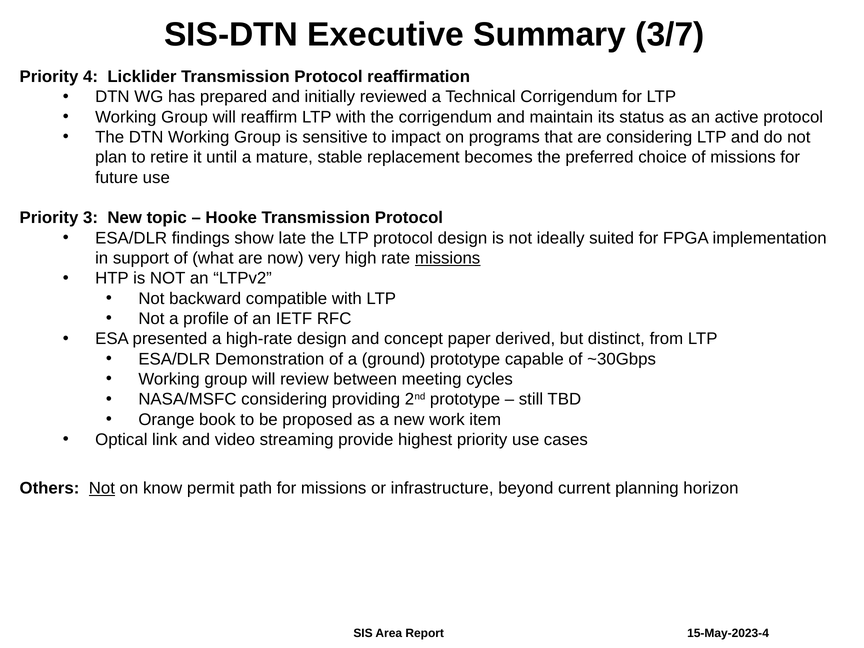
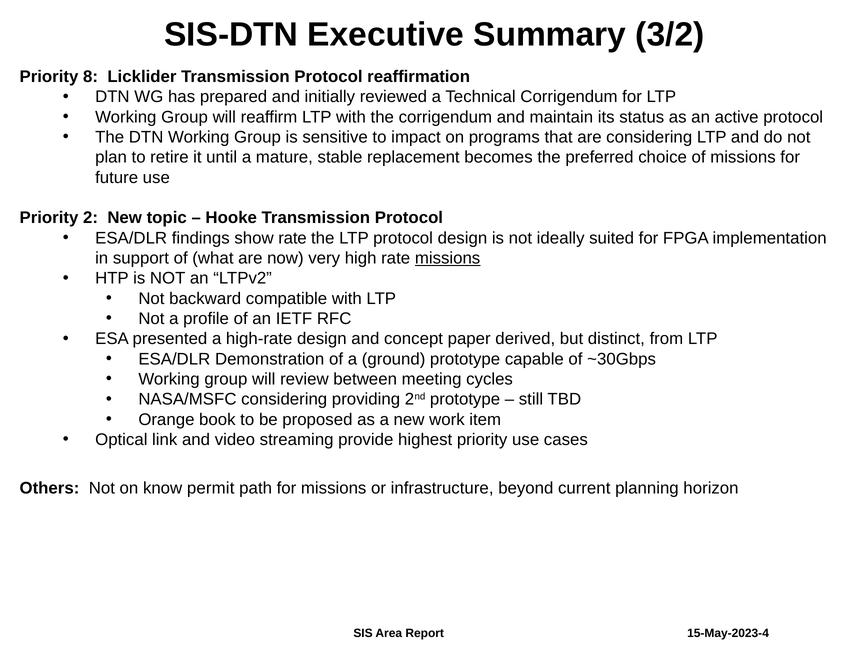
3/7: 3/7 -> 3/2
4: 4 -> 8
3: 3 -> 2
show late: late -> rate
Not at (102, 488) underline: present -> none
